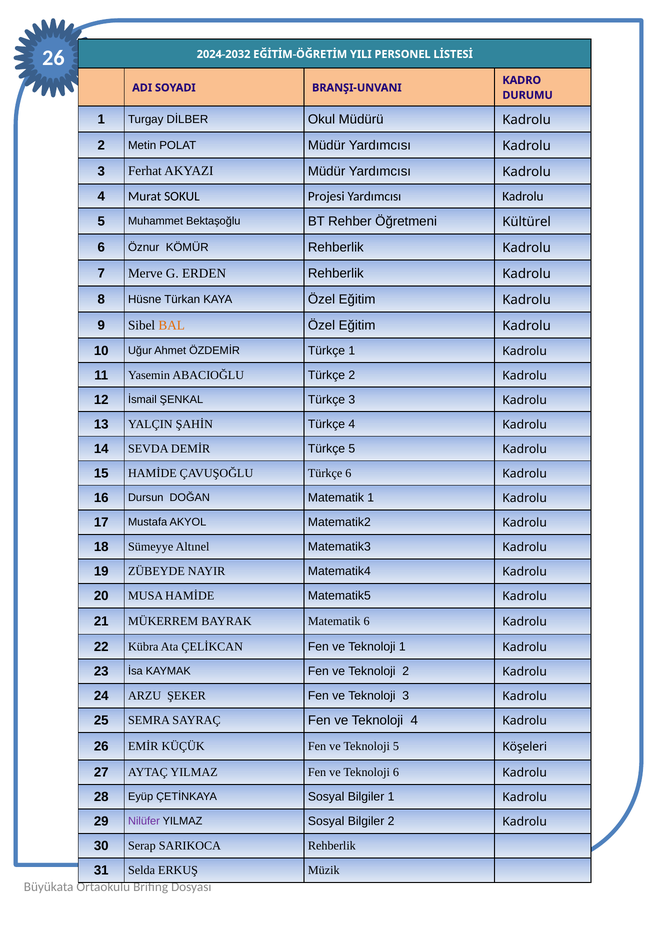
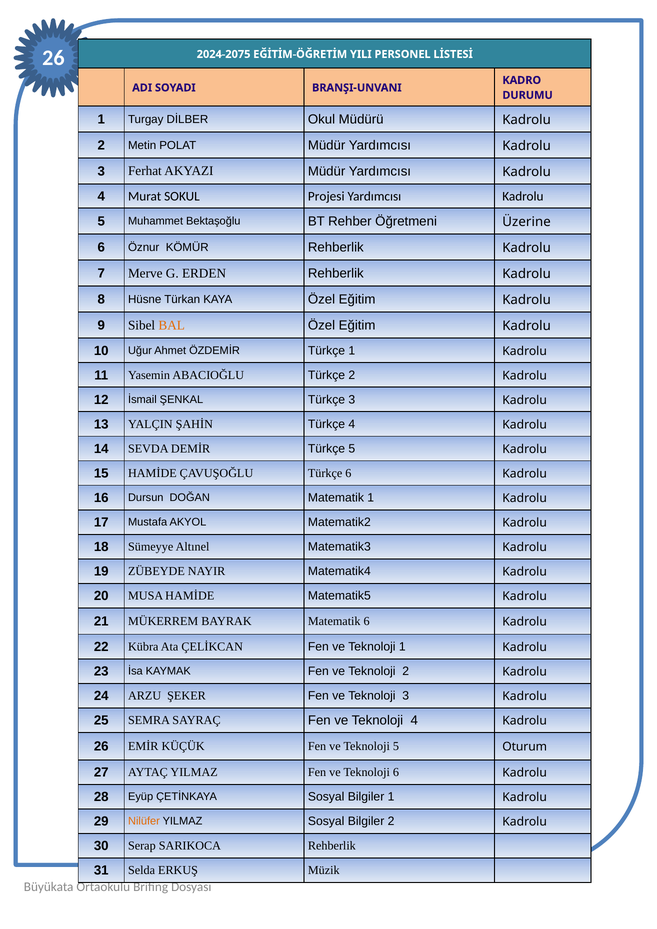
2024-2032: 2024-2032 -> 2024-2075
Kültürel: Kültürel -> Üzerine
Köşeleri: Köşeleri -> Oturum
Nilüfer colour: purple -> orange
